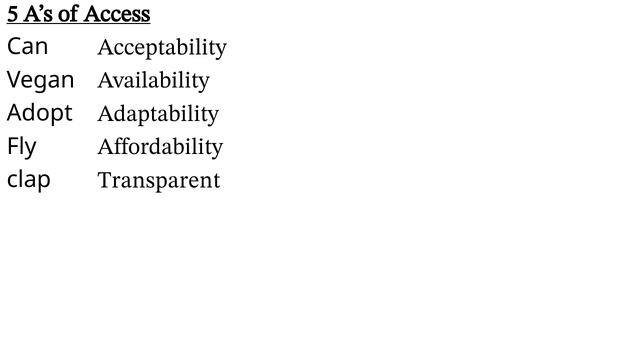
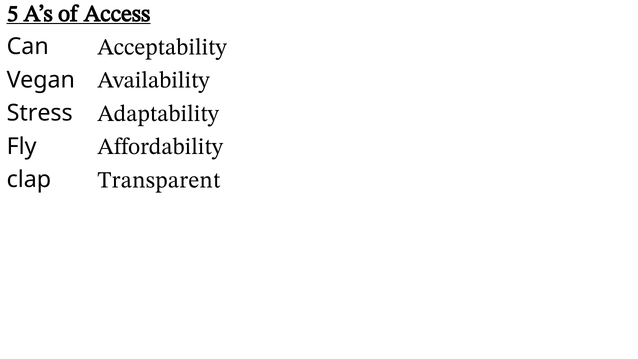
Adopt: Adopt -> Stress
